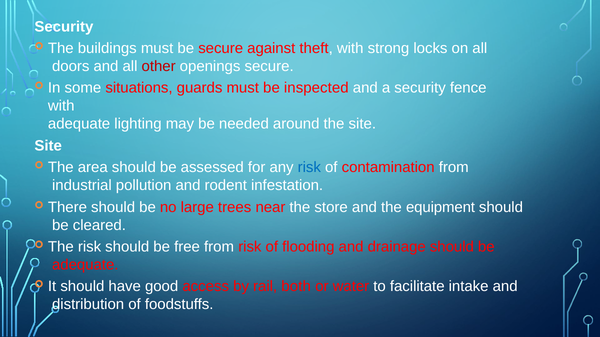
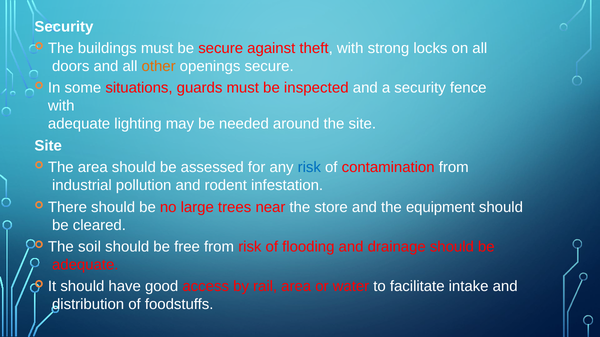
other colour: red -> orange
The risk: risk -> soil
rail both: both -> area
